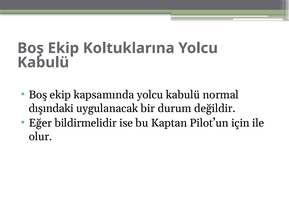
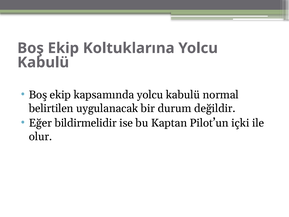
dışındaki: dışındaki -> belirtilen
için: için -> içki
